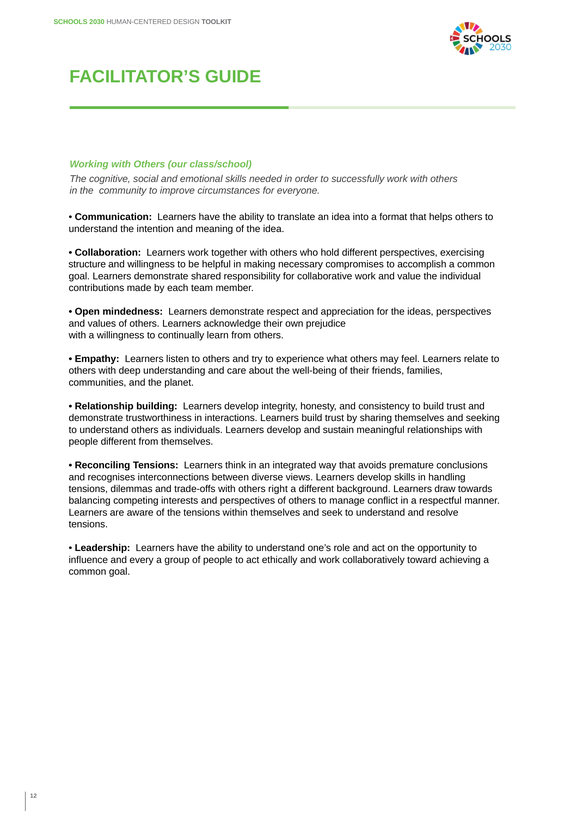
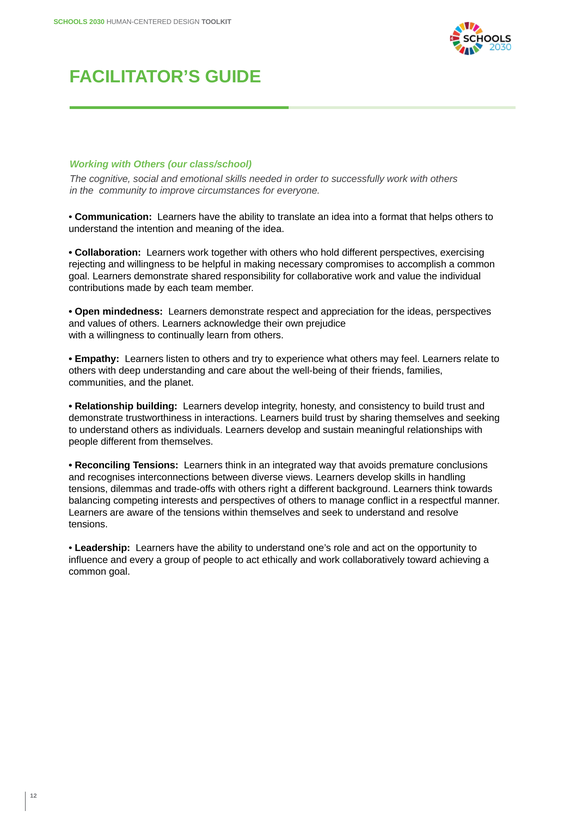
structure: structure -> rejecting
background Learners draw: draw -> think
